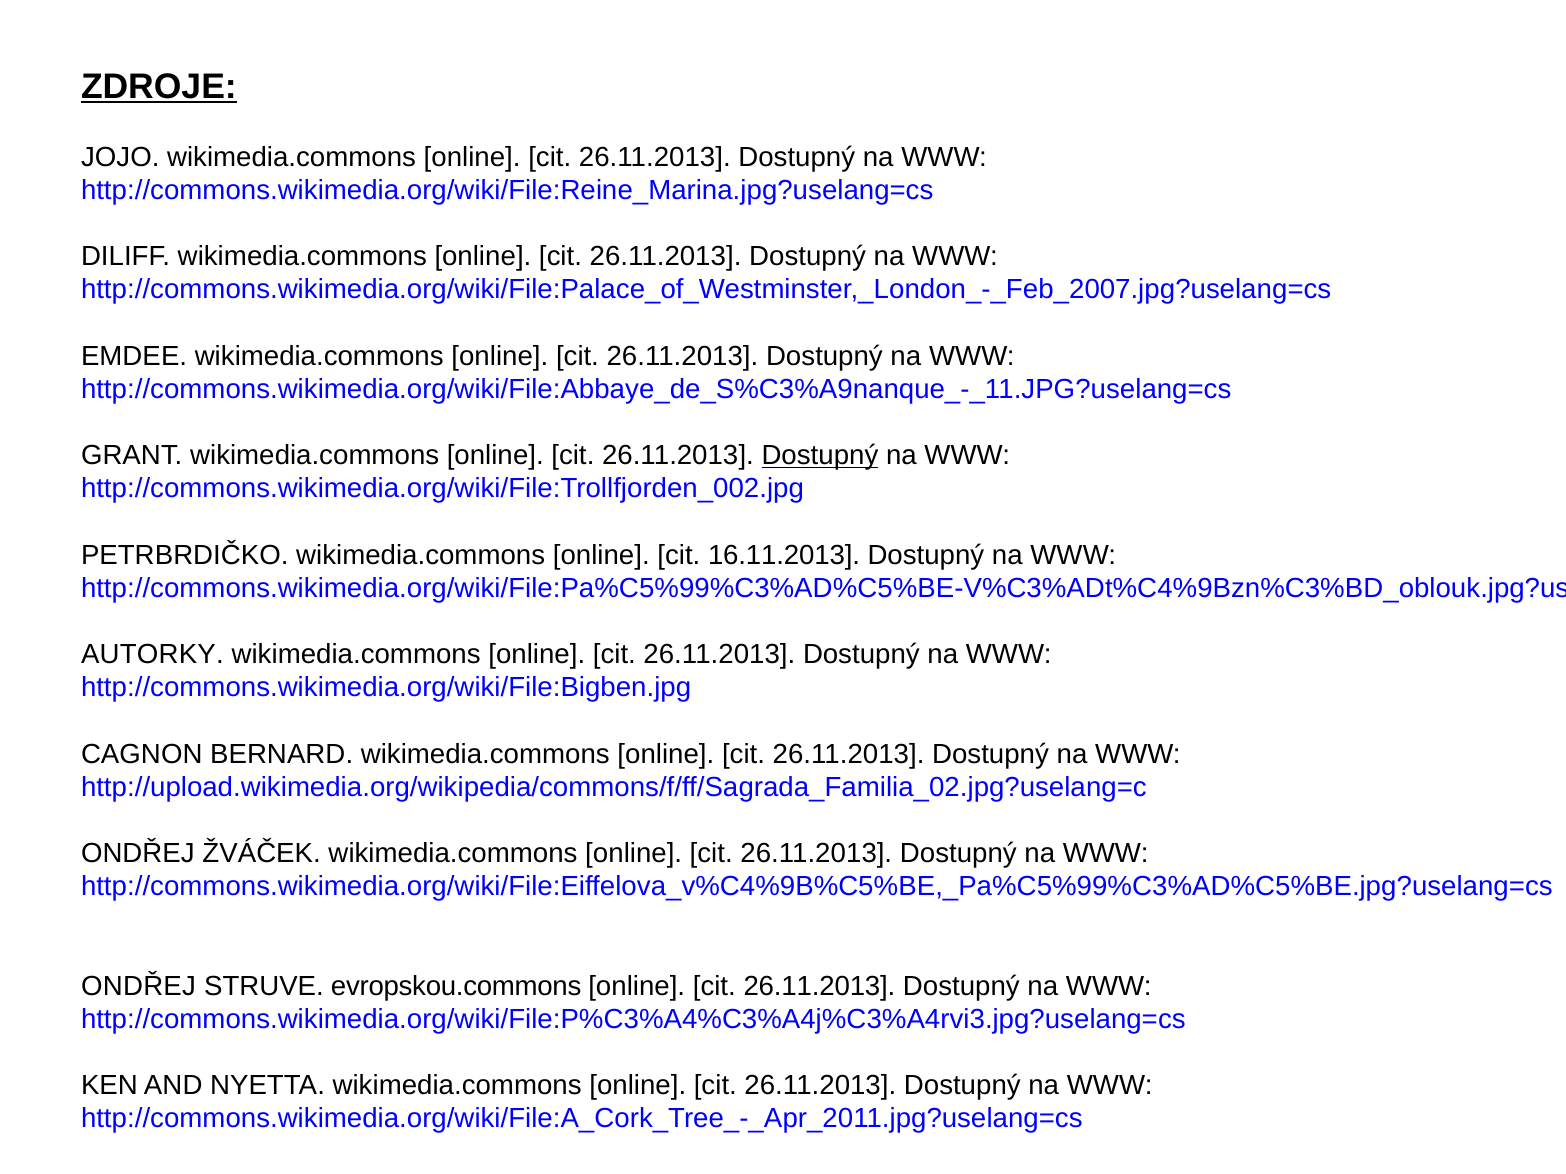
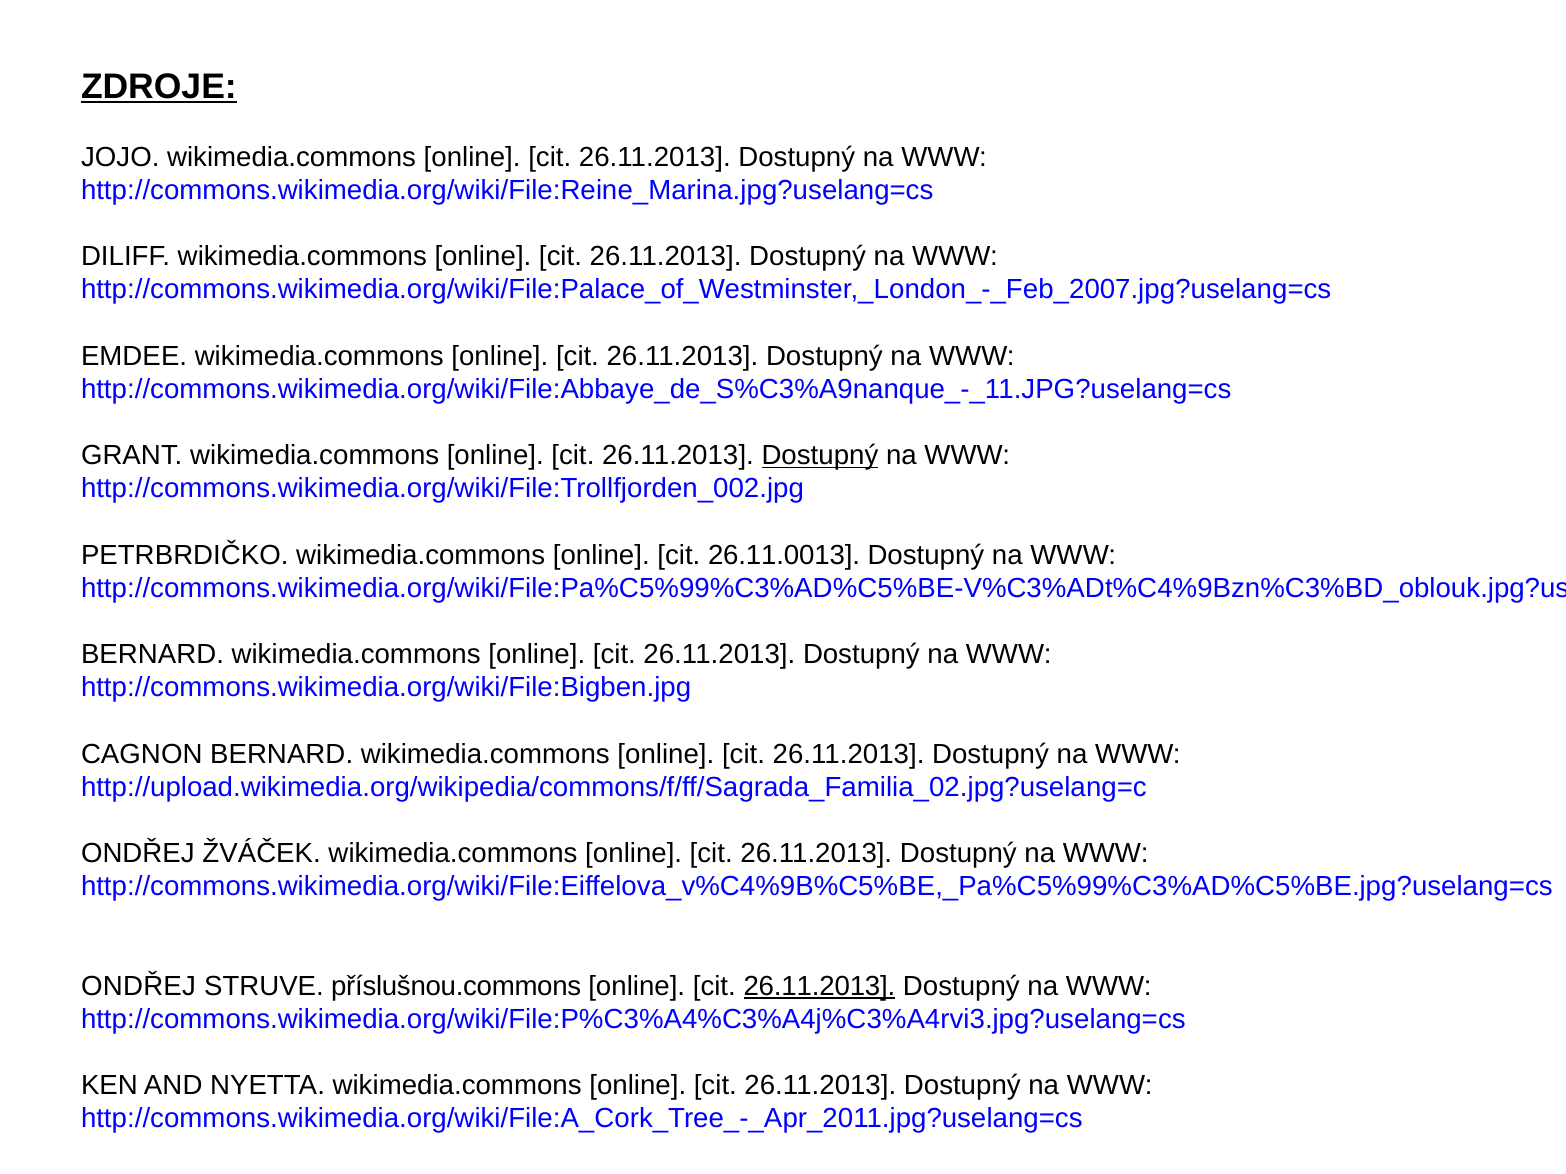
16.11.2013: 16.11.2013 -> 26.11.0013
AUTORKY at (152, 655): AUTORKY -> BERNARD
evropskou.commons: evropskou.commons -> příslušnou.commons
26.11.2013 at (819, 986) underline: none -> present
